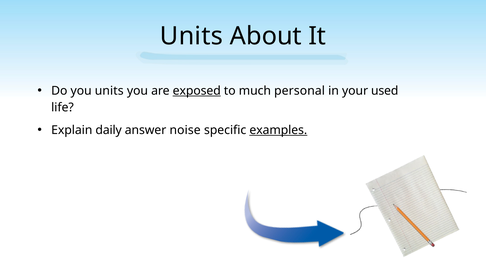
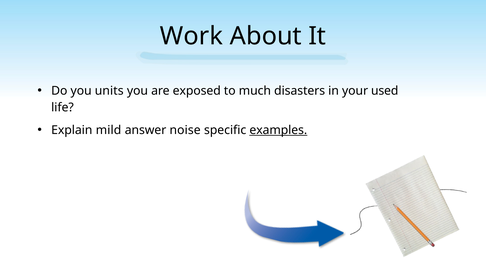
Units at (191, 36): Units -> Work
exposed underline: present -> none
personal: personal -> disasters
daily: daily -> mild
